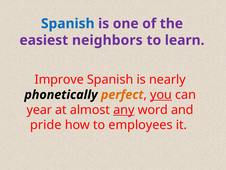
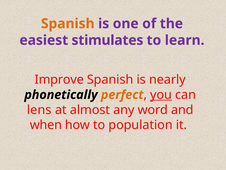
Spanish at (68, 24) colour: blue -> orange
neighbors: neighbors -> stimulates
year: year -> lens
any underline: present -> none
pride: pride -> when
employees: employees -> population
